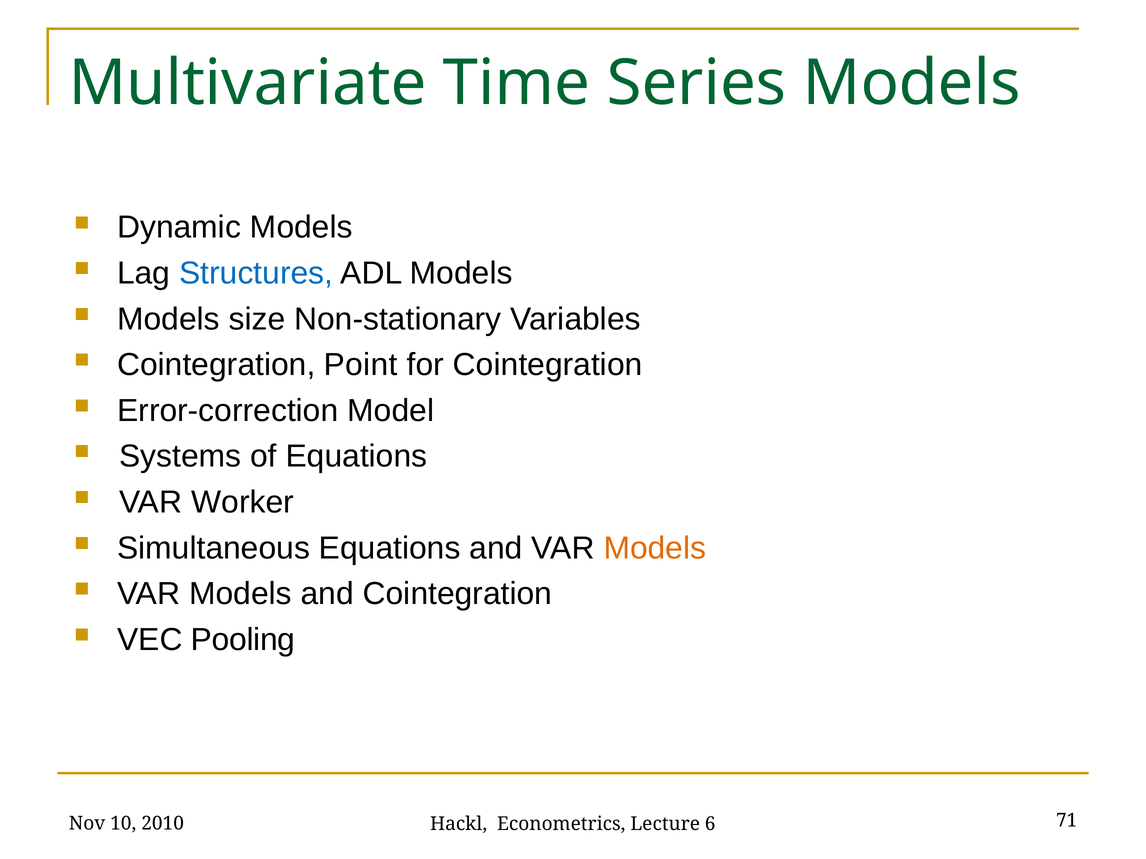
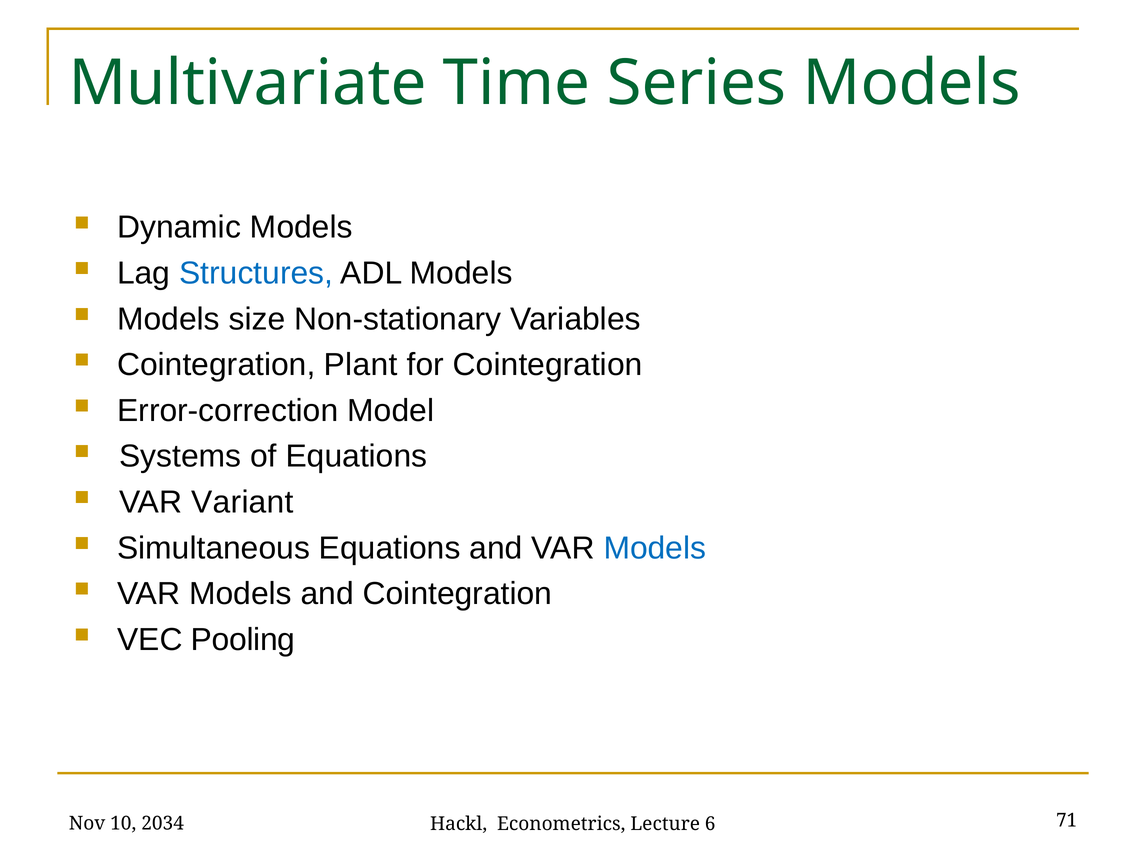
Point: Point -> Plant
Worker: Worker -> Variant
Models at (655, 548) colour: orange -> blue
2010: 2010 -> 2034
